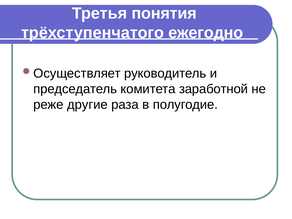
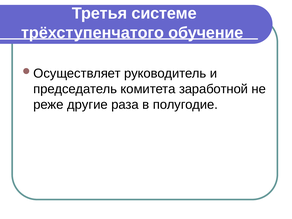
понятия: понятия -> системе
ежегодно: ежегодно -> обучение
